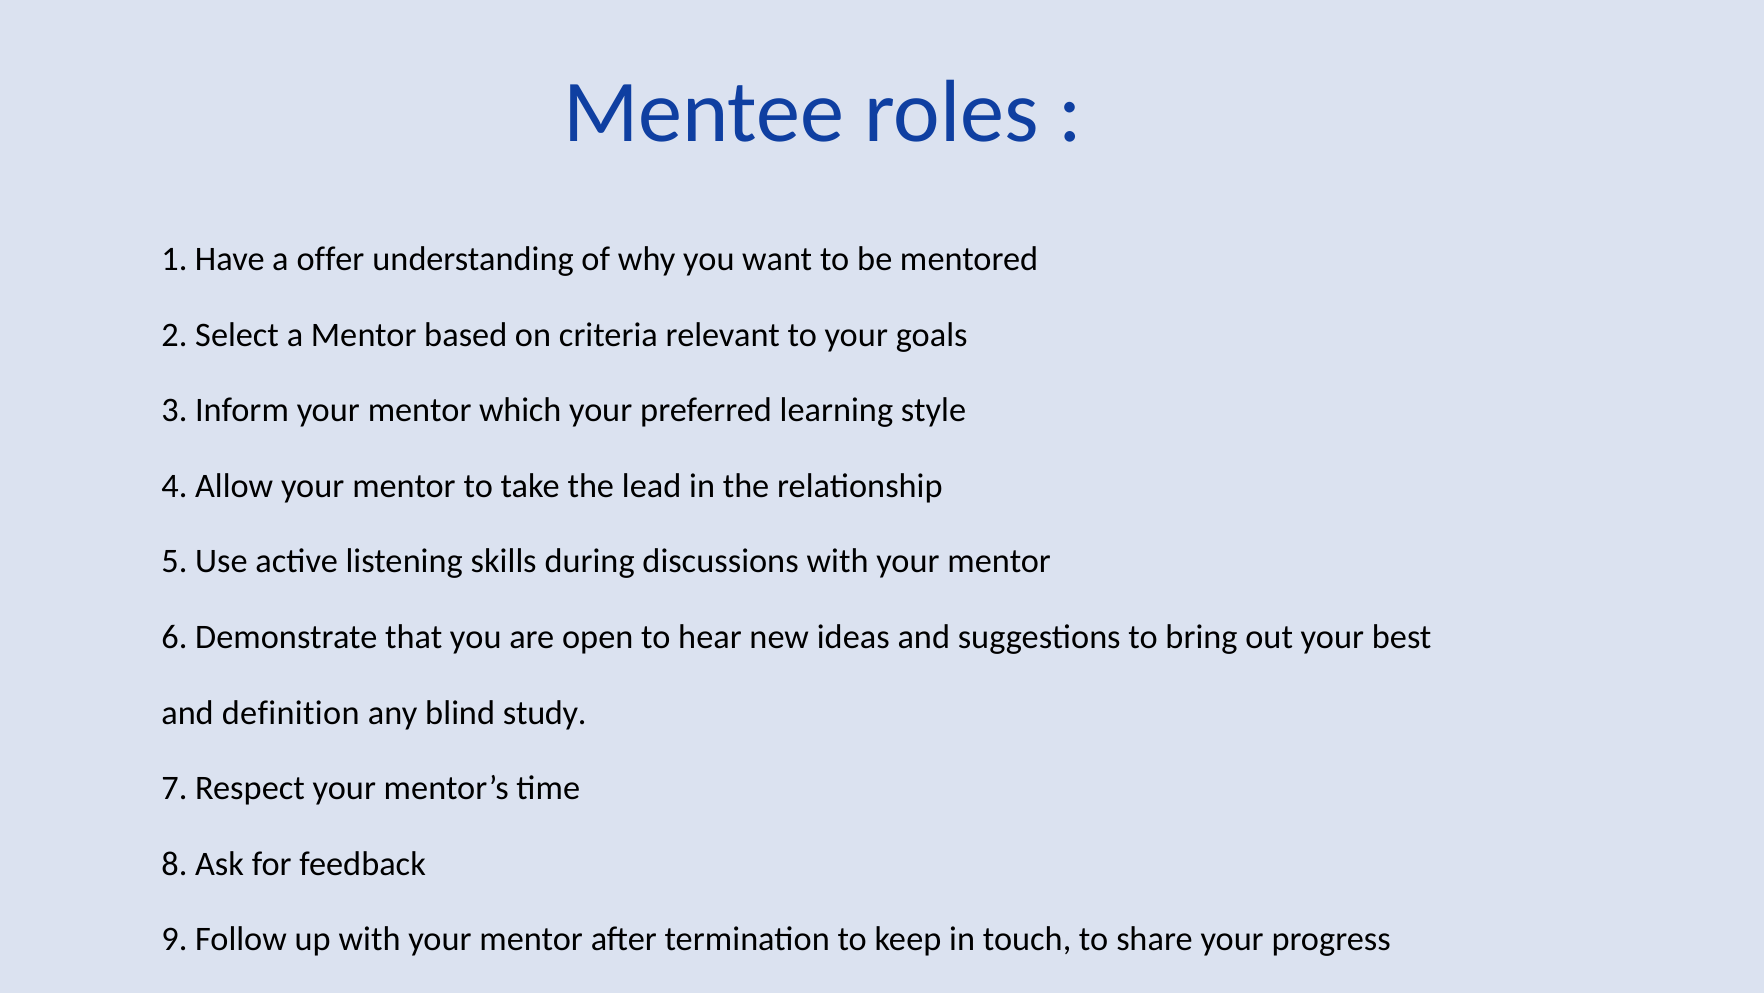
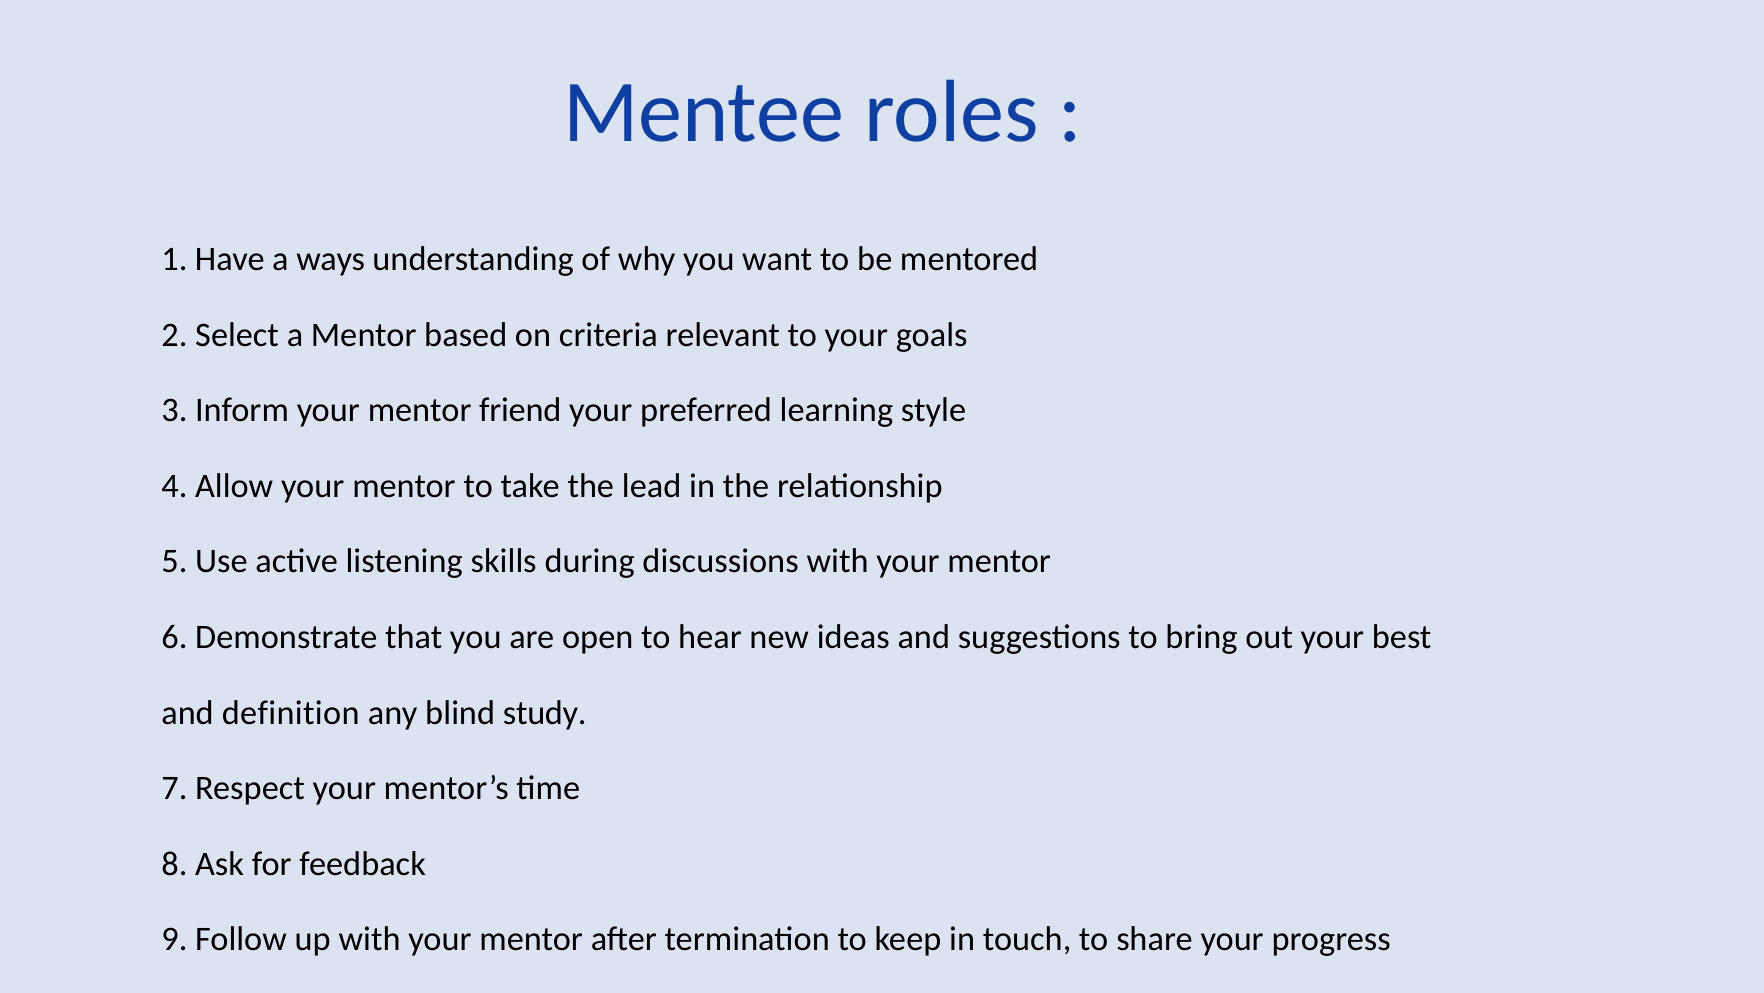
offer: offer -> ways
which: which -> friend
